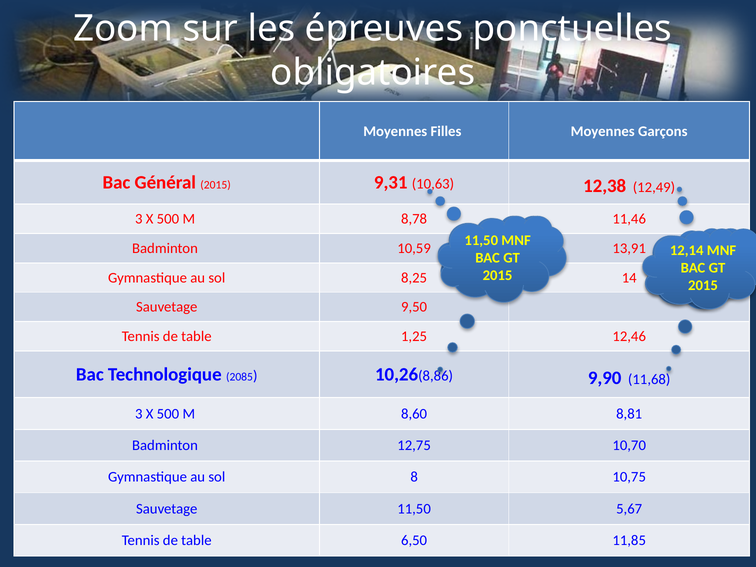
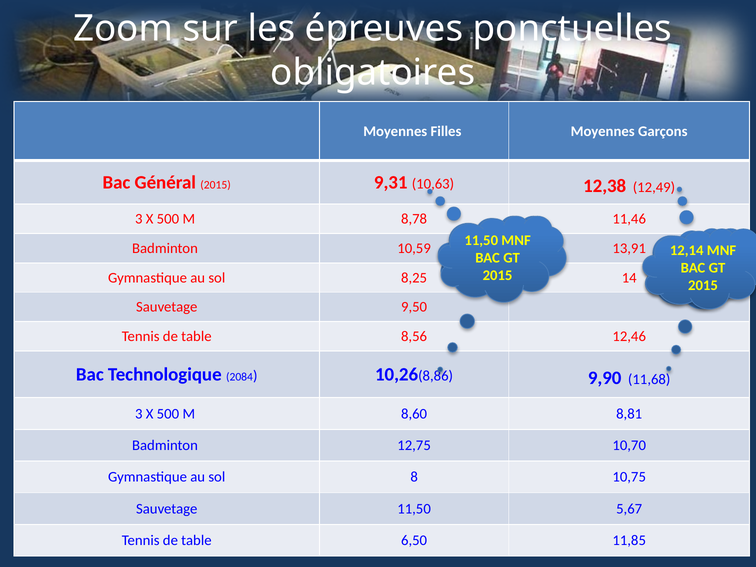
1,25: 1,25 -> 8,56
2085: 2085 -> 2084
